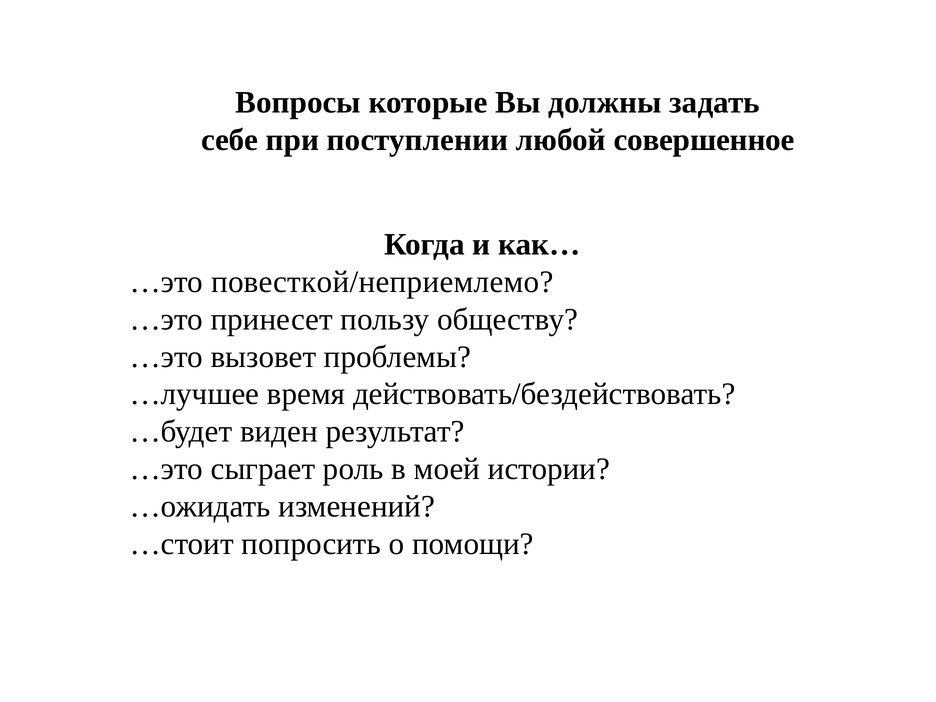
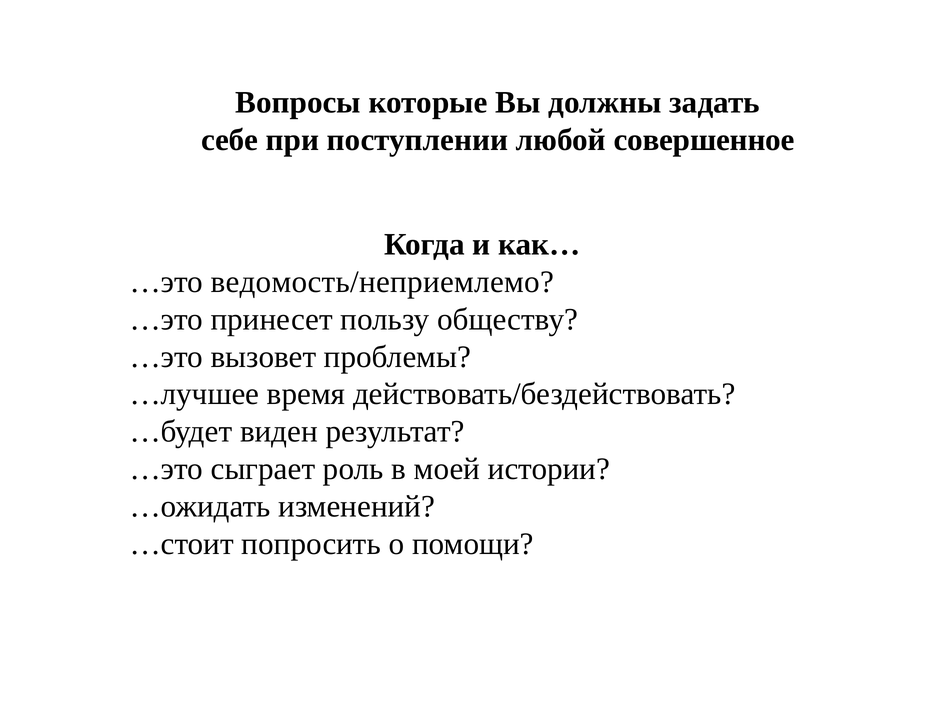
повесткой/неприемлемо: повесткой/неприемлемо -> ведомость/неприемлемо
